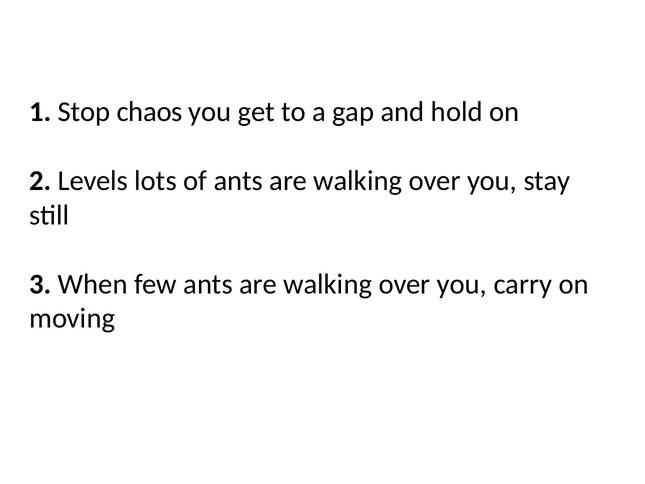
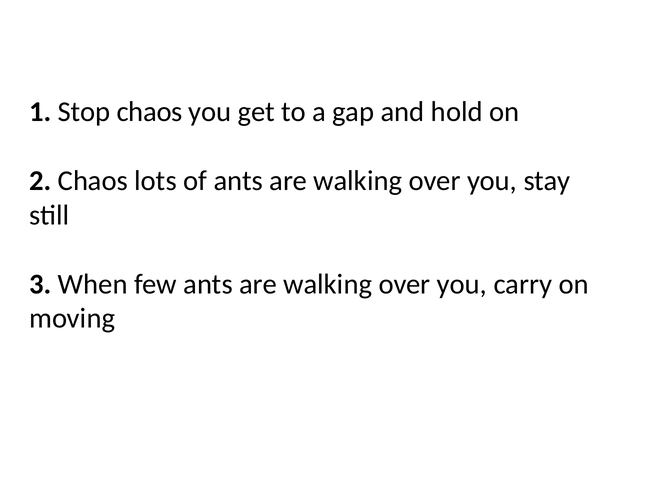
2 Levels: Levels -> Chaos
